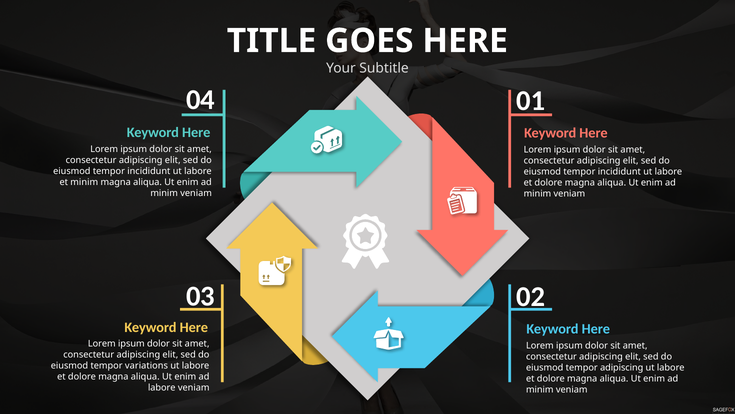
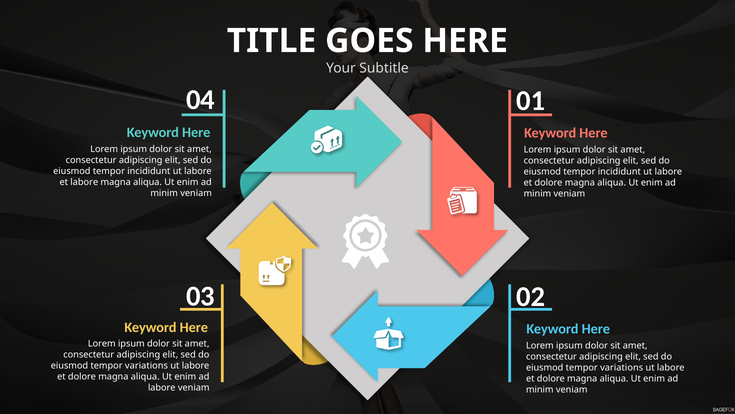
et minim: minim -> labore
adipiscing at (622, 367): adipiscing -> variations
